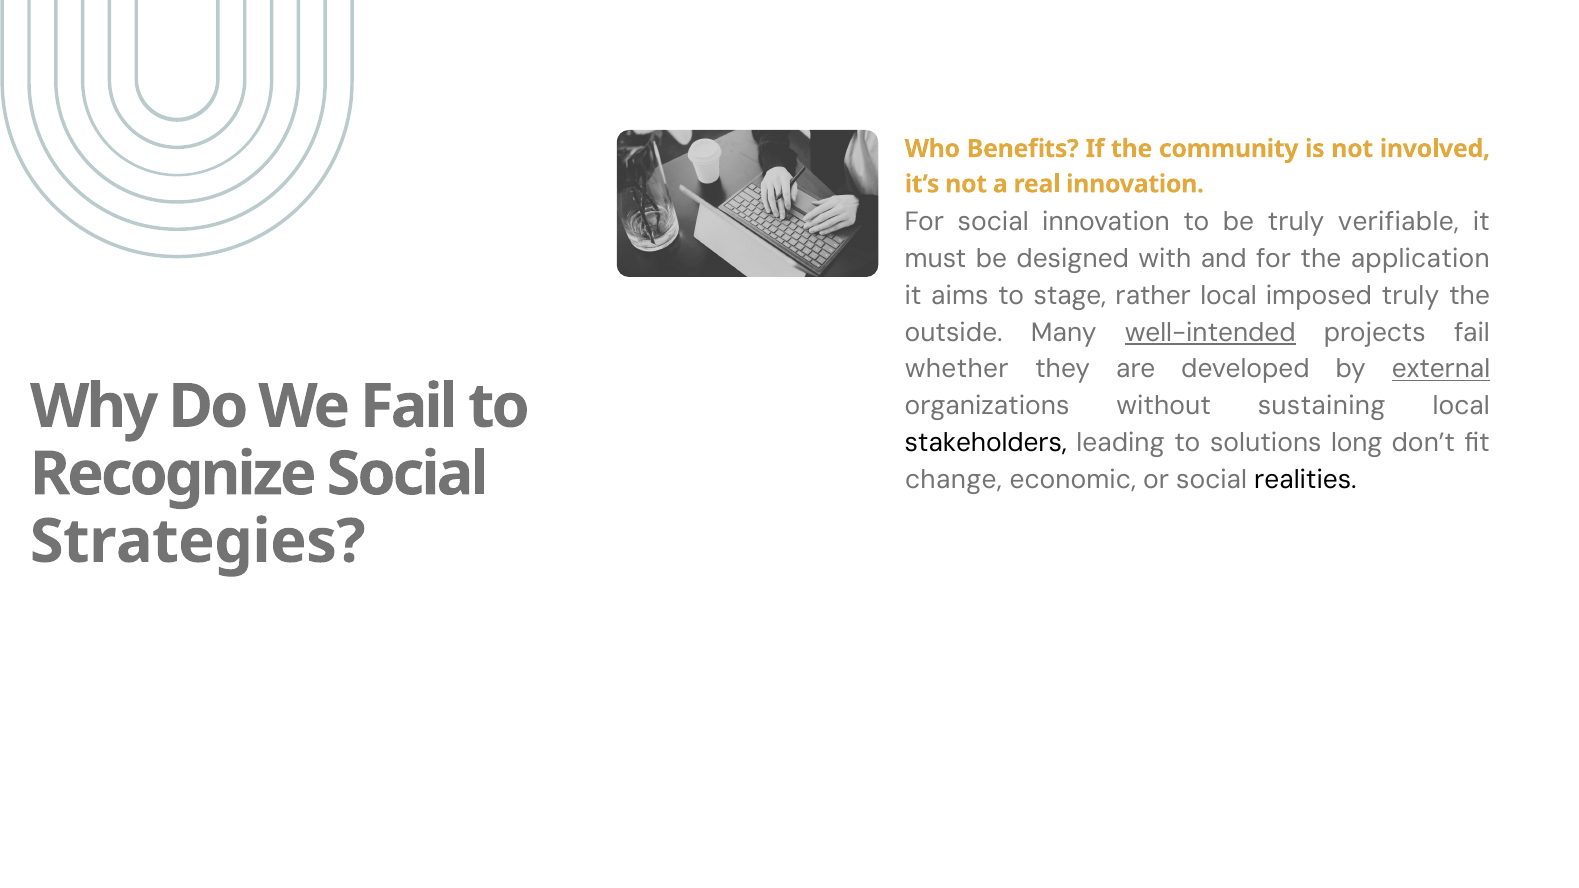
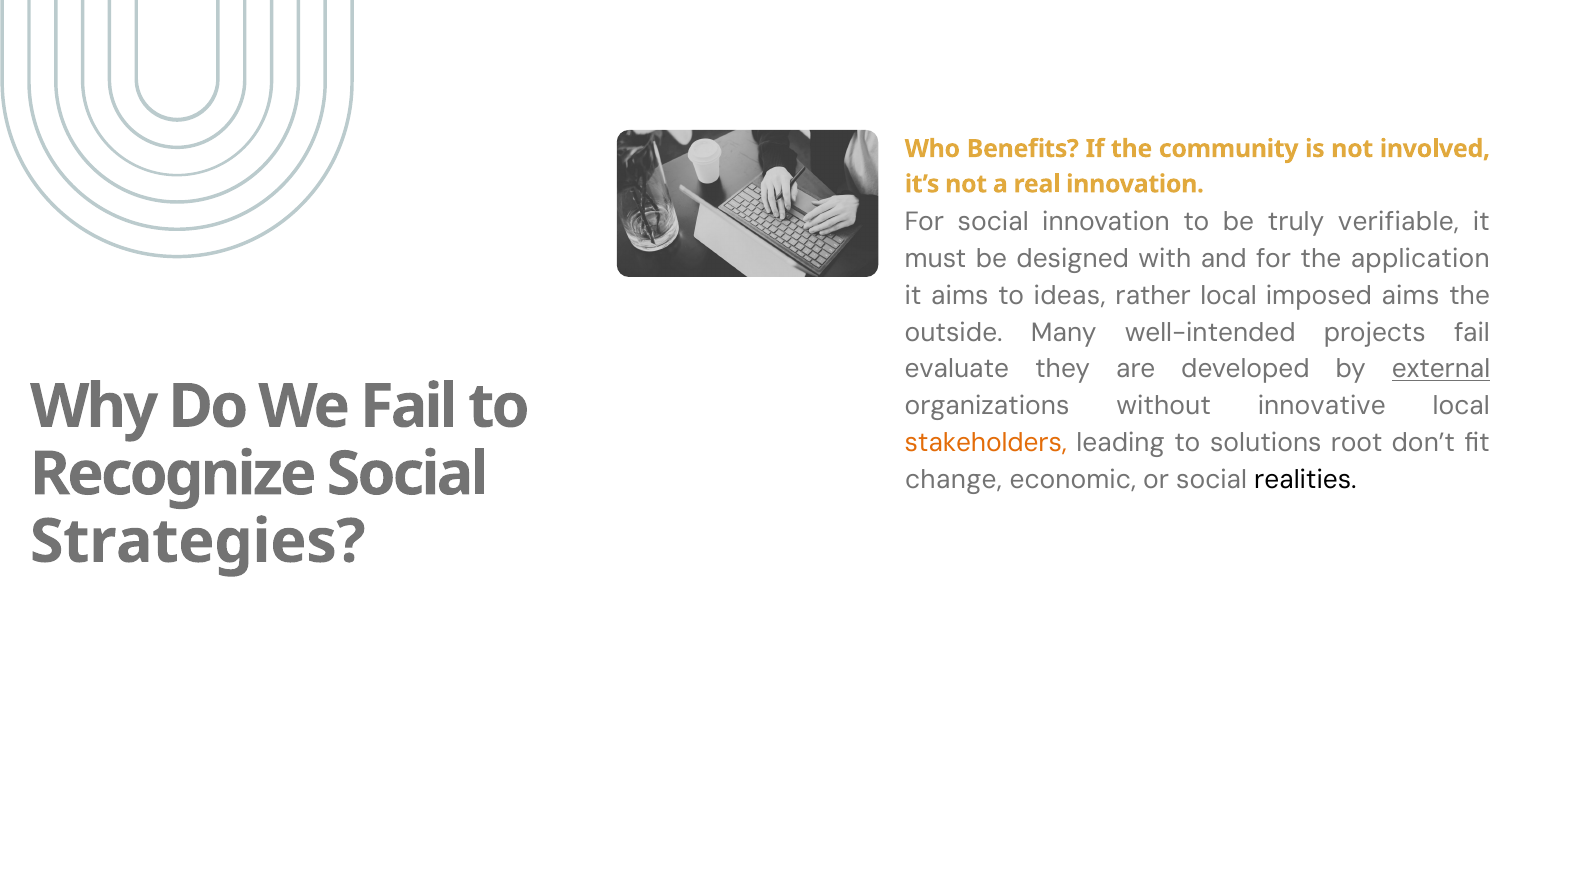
stage: stage -> ideas
imposed truly: truly -> aims
well-intended underline: present -> none
whether: whether -> evaluate
sustaining: sustaining -> innovative
stakeholders colour: black -> orange
long: long -> root
